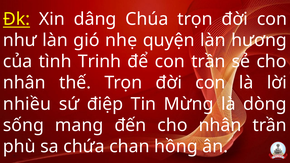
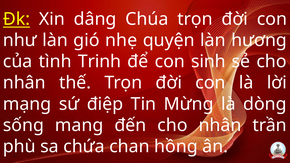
con trần: trần -> sinh
nhiều: nhiều -> mạng
